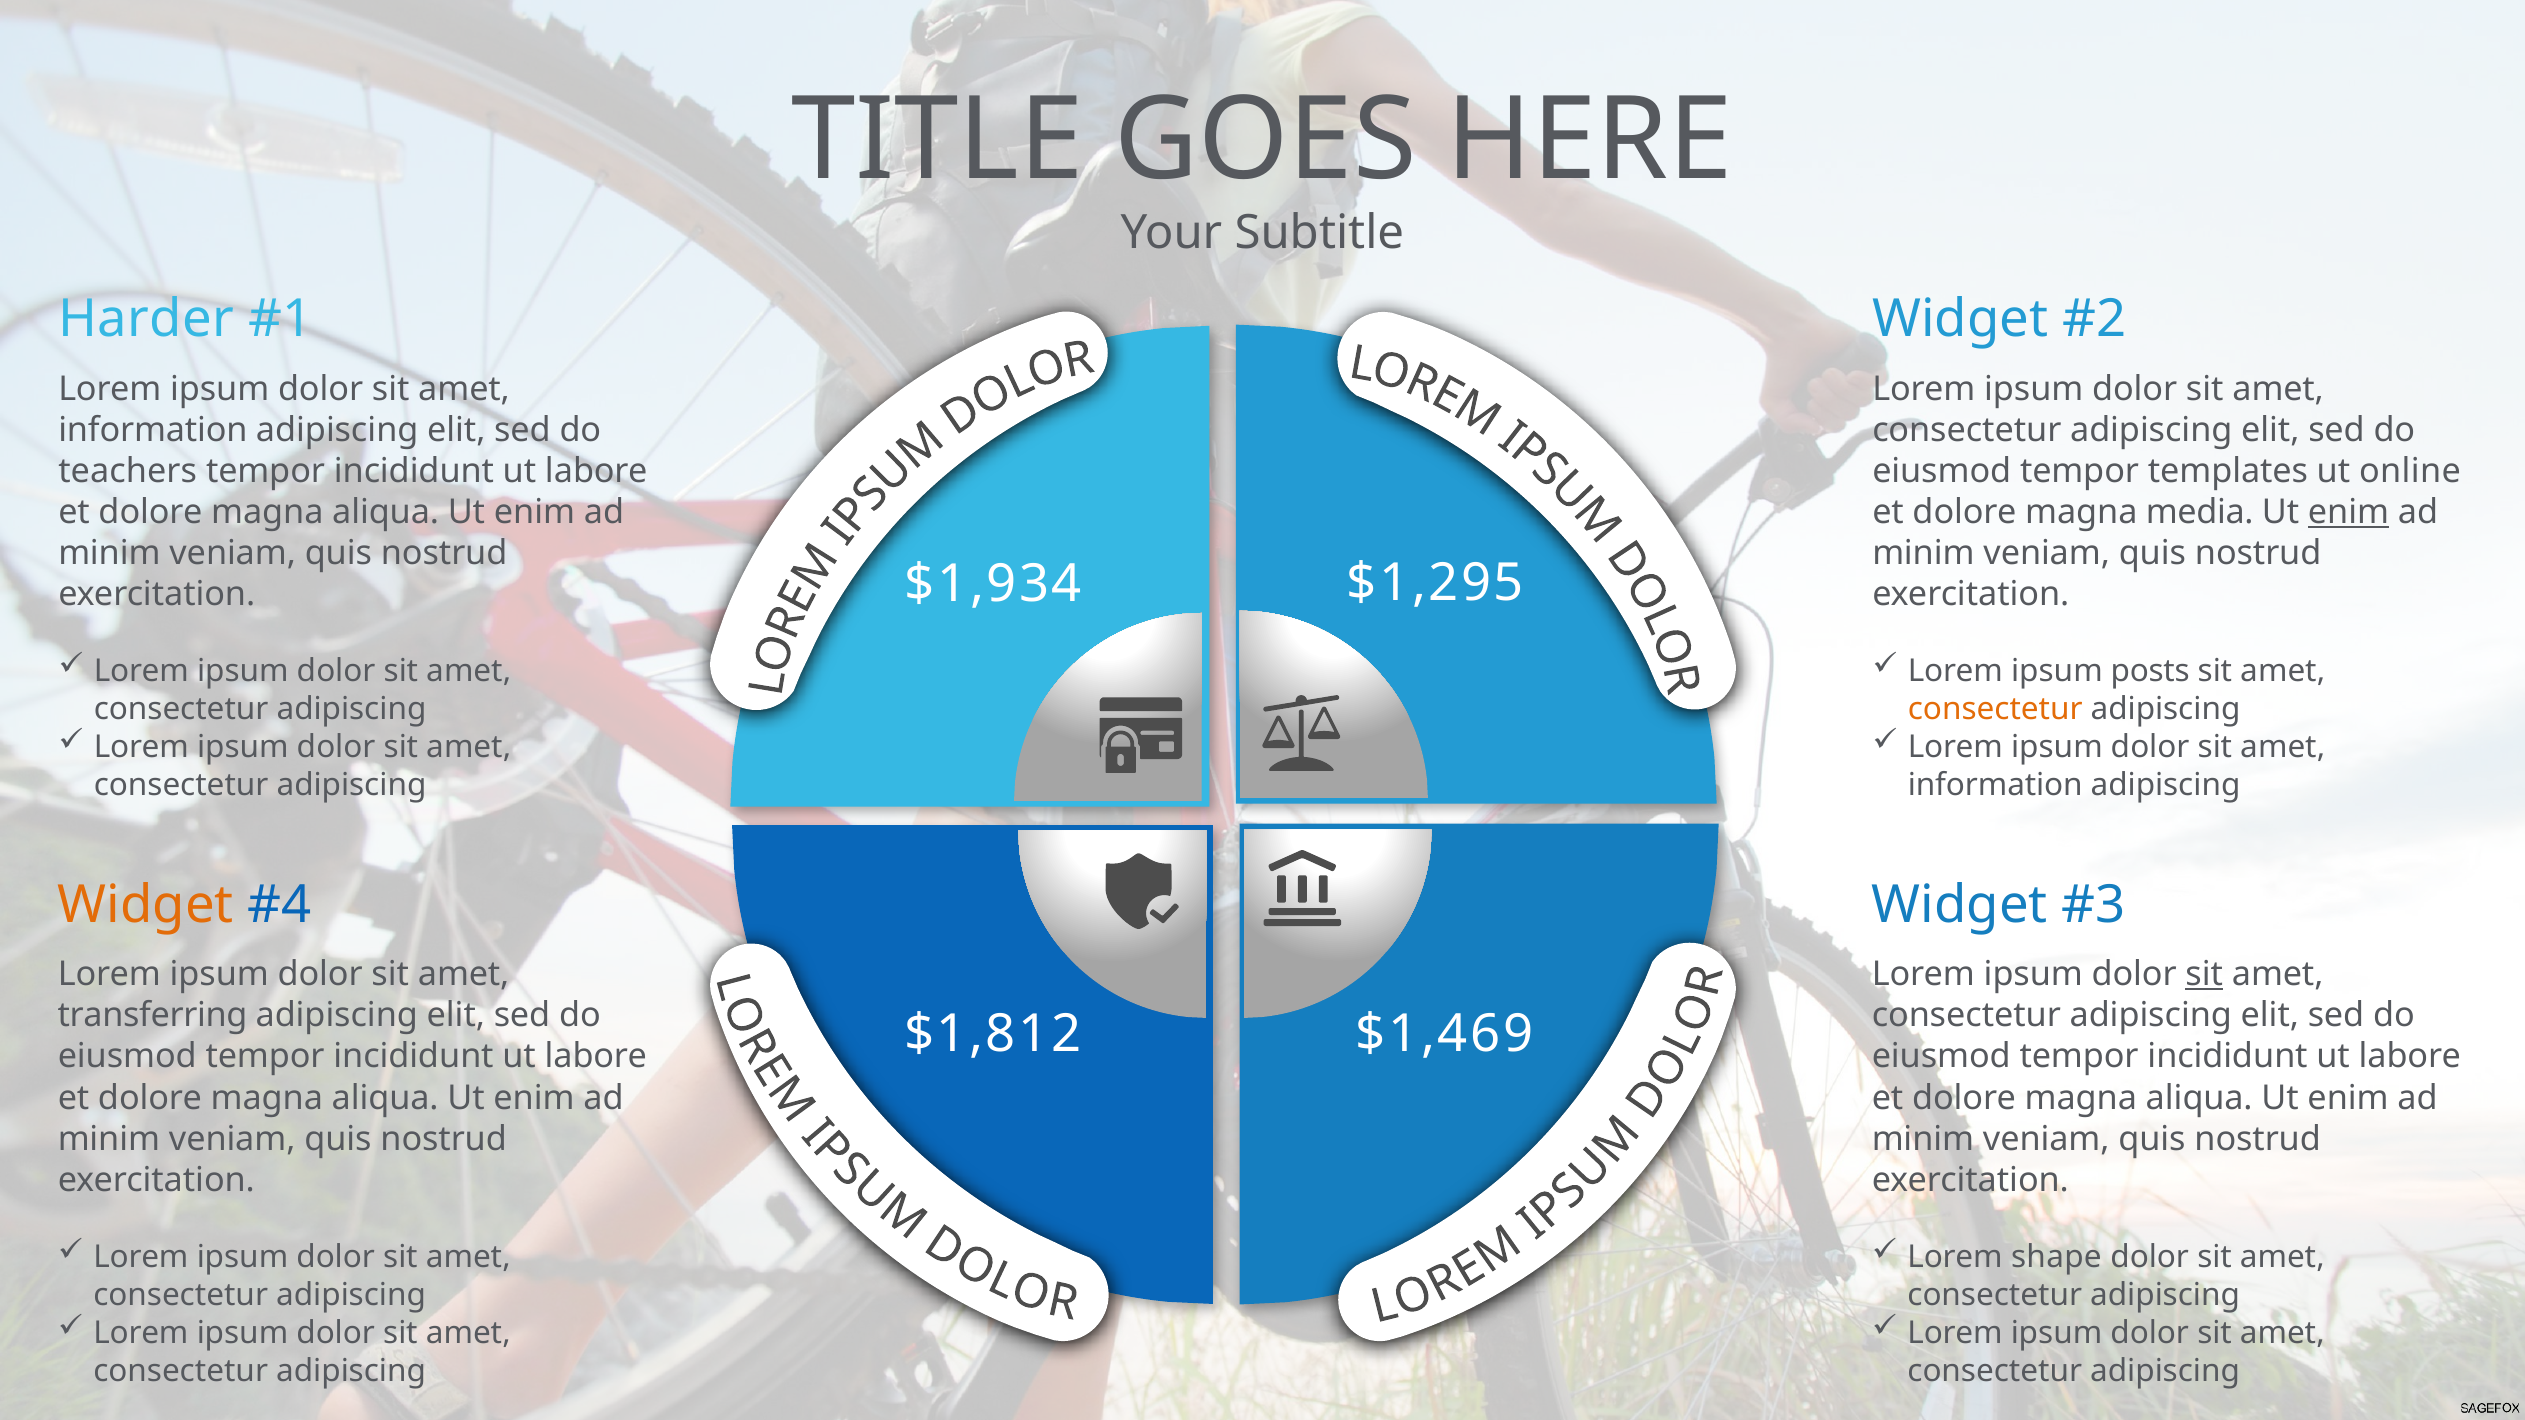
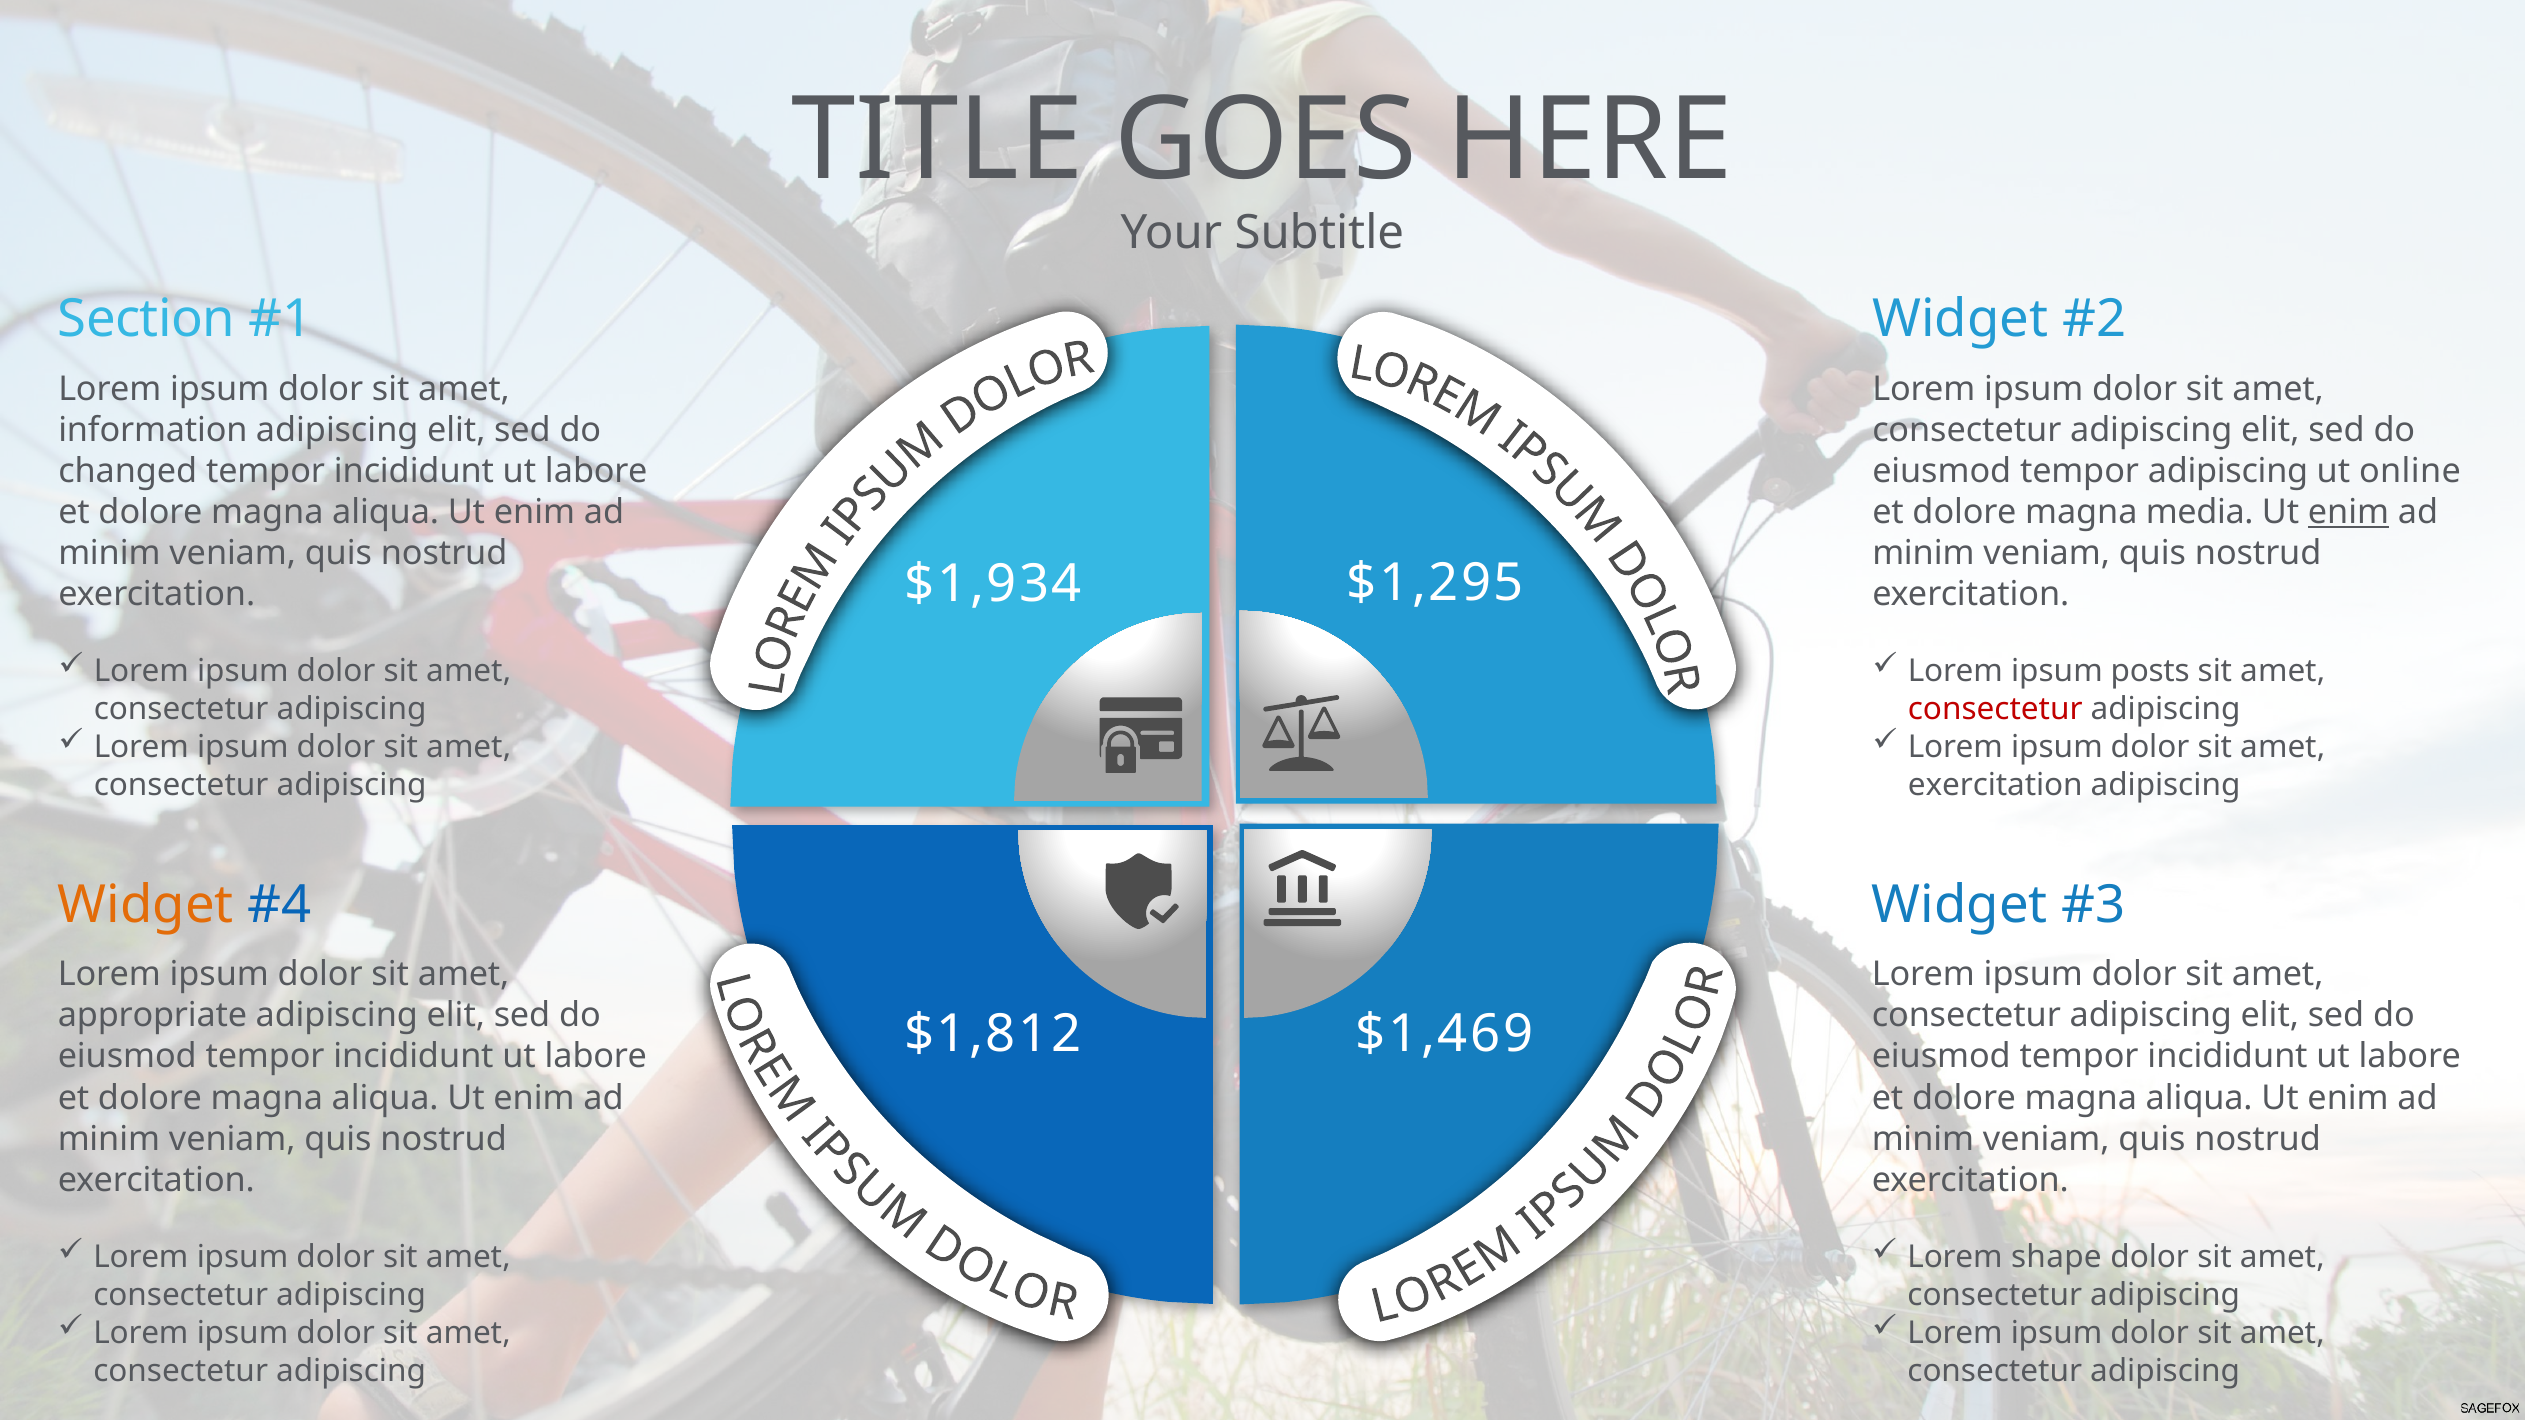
Harder: Harder -> Section
teachers: teachers -> changed
tempor templates: templates -> adipiscing
consectetur at (1995, 709) colour: orange -> red
information at (1995, 785): information -> exercitation
sit at (2204, 975) underline: present -> none
transferring: transferring -> appropriate
